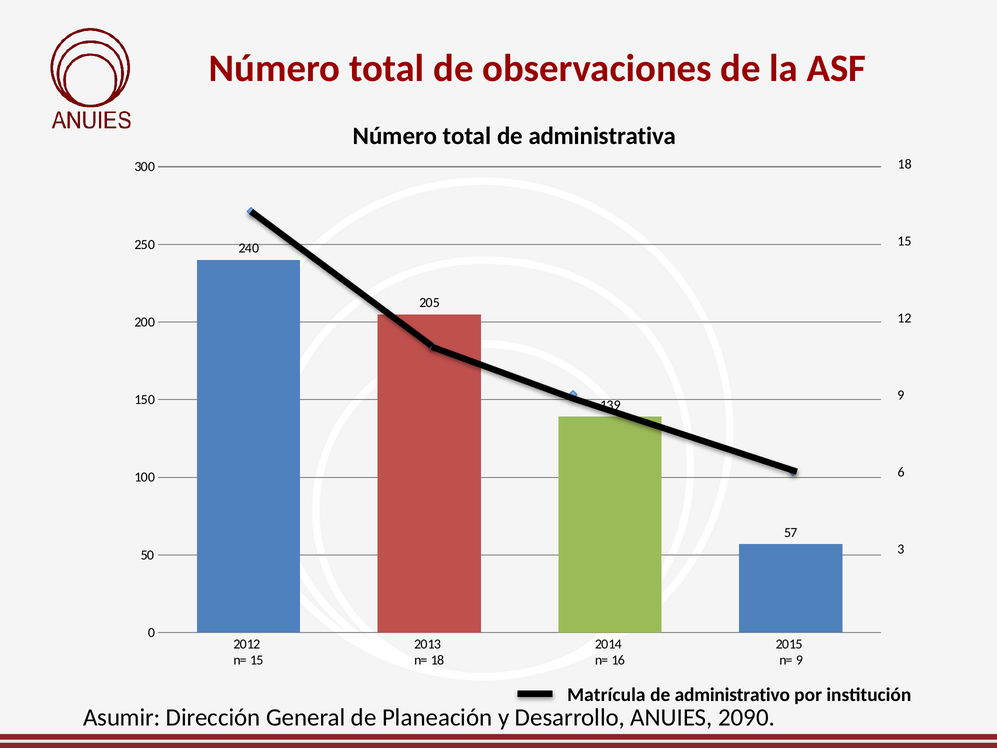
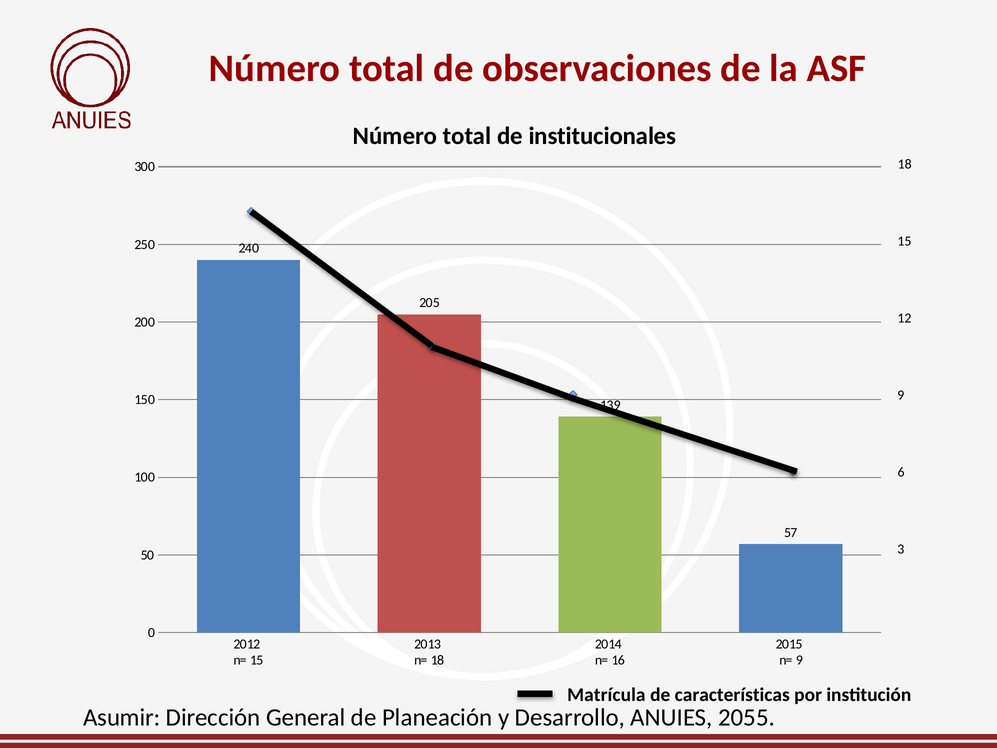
administrativa: administrativa -> institucionales
administrativo: administrativo -> características
2090: 2090 -> 2055
